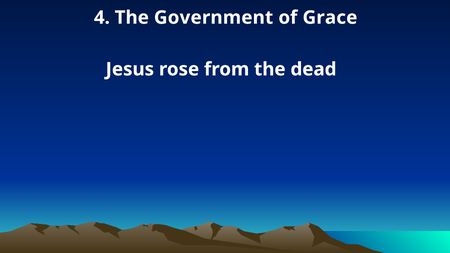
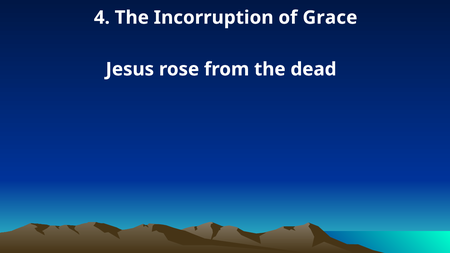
Government: Government -> Incorruption
